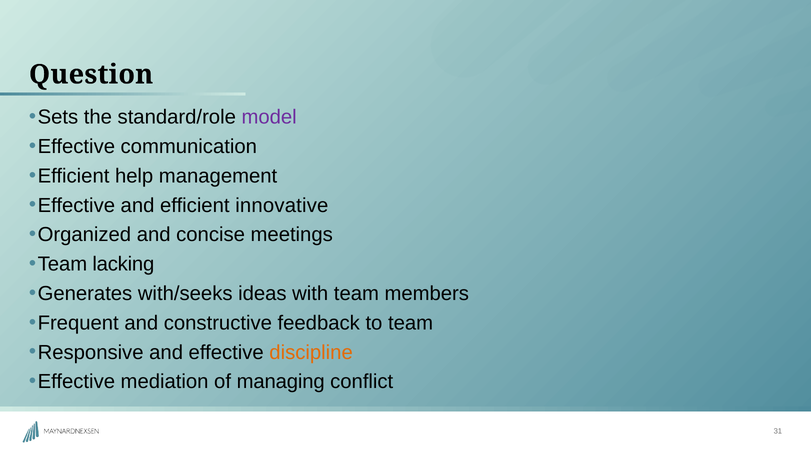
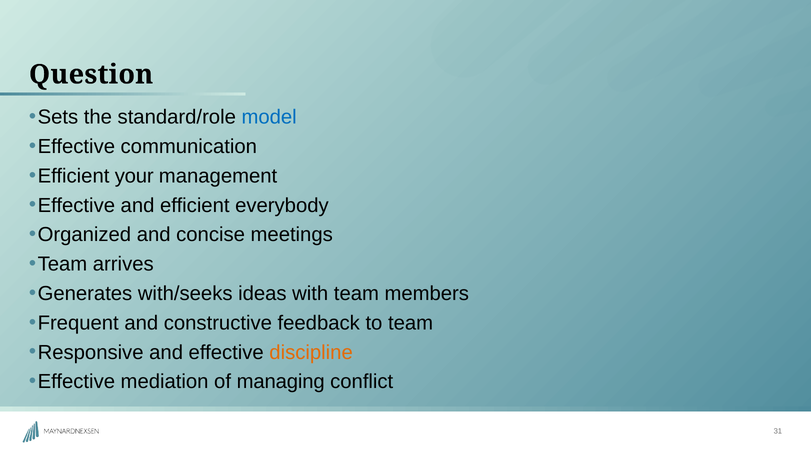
model colour: purple -> blue
help: help -> your
innovative: innovative -> everybody
lacking: lacking -> arrives
